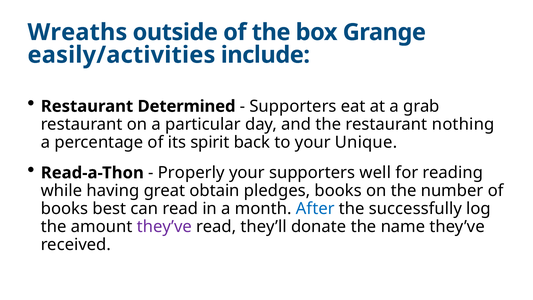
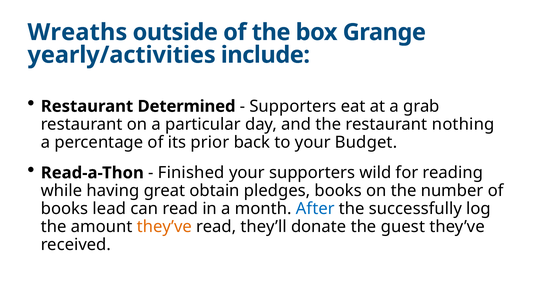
easily/activities: easily/activities -> yearly/activities
spirit: spirit -> prior
Unique: Unique -> Budget
Properly: Properly -> Finished
well: well -> wild
best: best -> lead
they’ve at (164, 227) colour: purple -> orange
name: name -> guest
